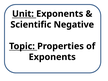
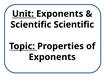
Scientific Negative: Negative -> Scientific
